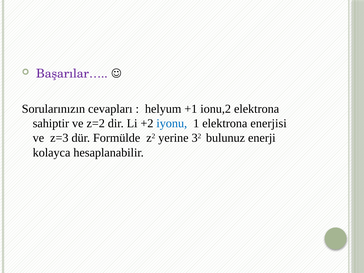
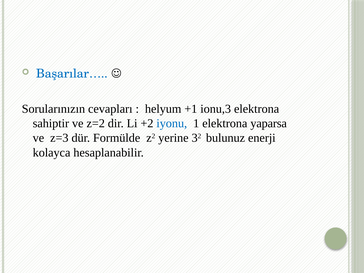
Başarılar… colour: purple -> blue
ionu,2: ionu,2 -> ionu,3
enerjisi: enerjisi -> yaparsa
